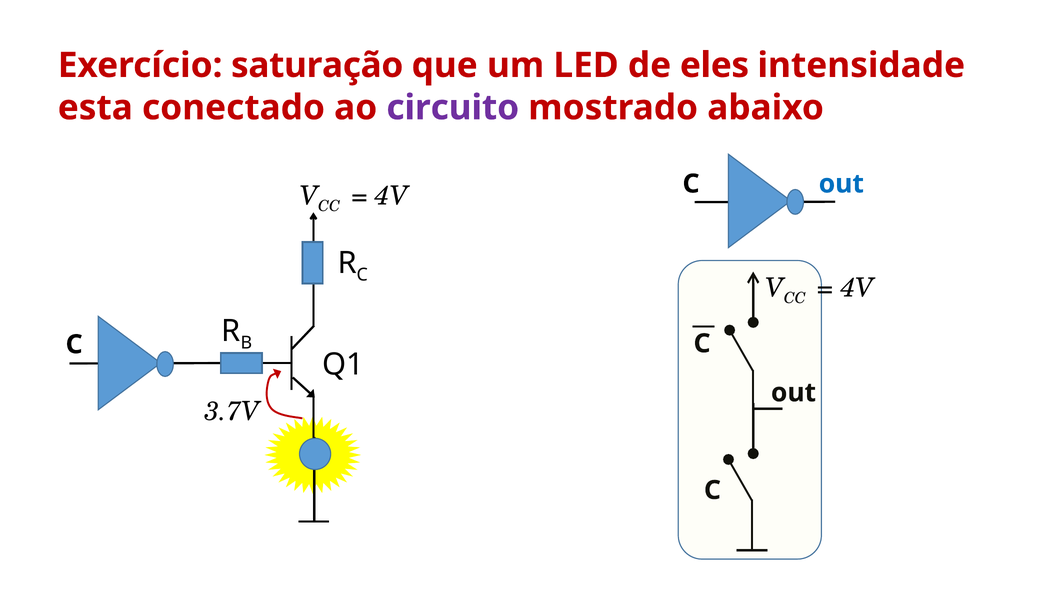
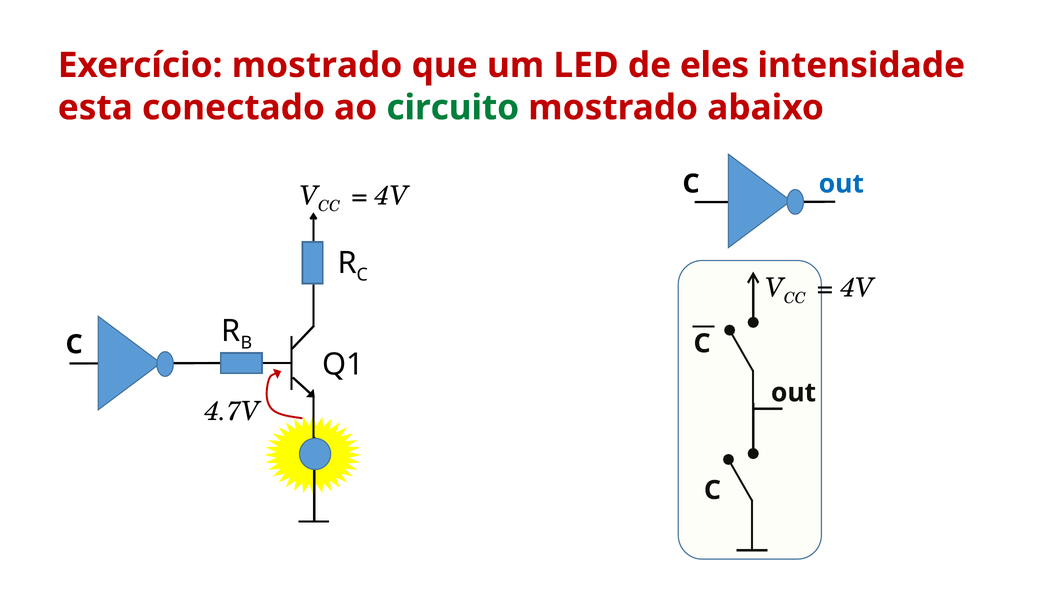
Exercício saturação: saturação -> mostrado
circuito colour: purple -> green
3.7V: 3.7V -> 4.7V
